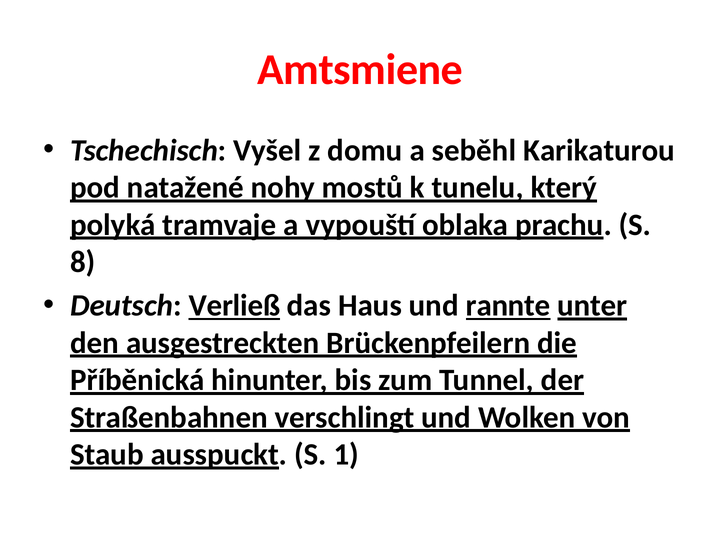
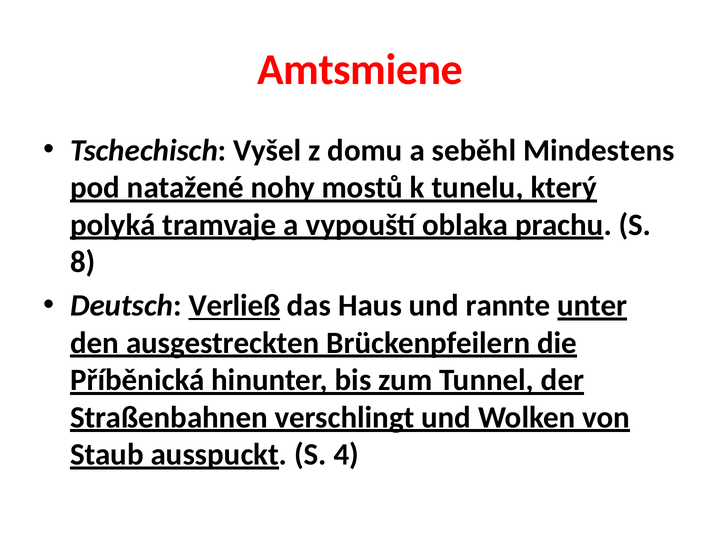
Karikaturou: Karikaturou -> Mindestens
rannte underline: present -> none
1: 1 -> 4
